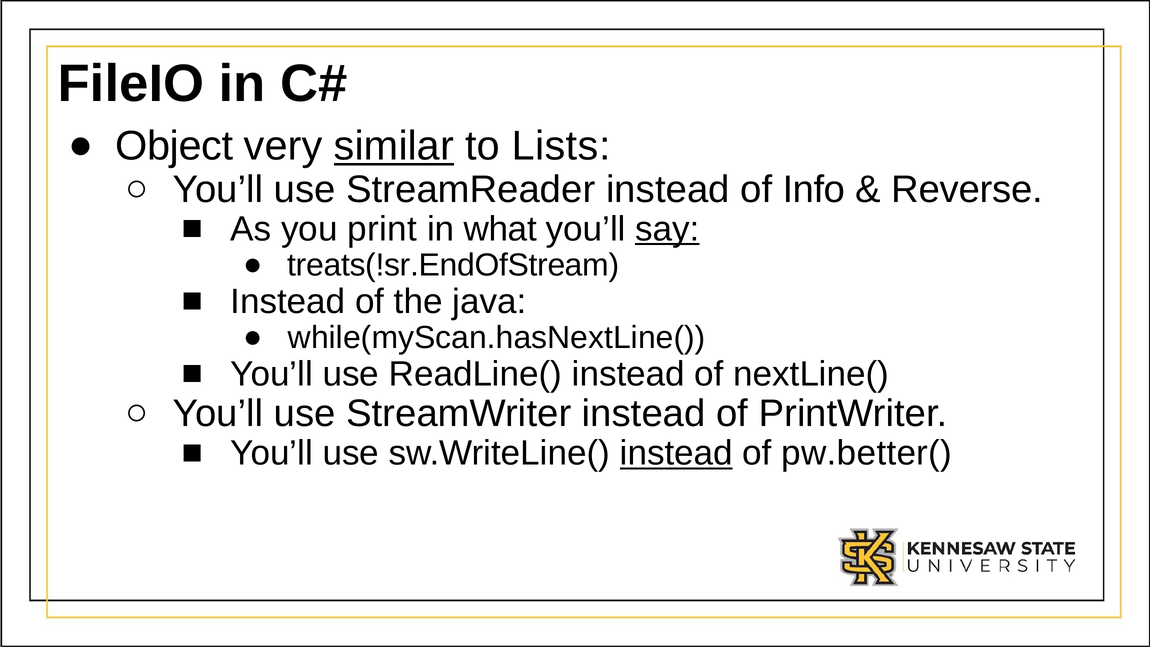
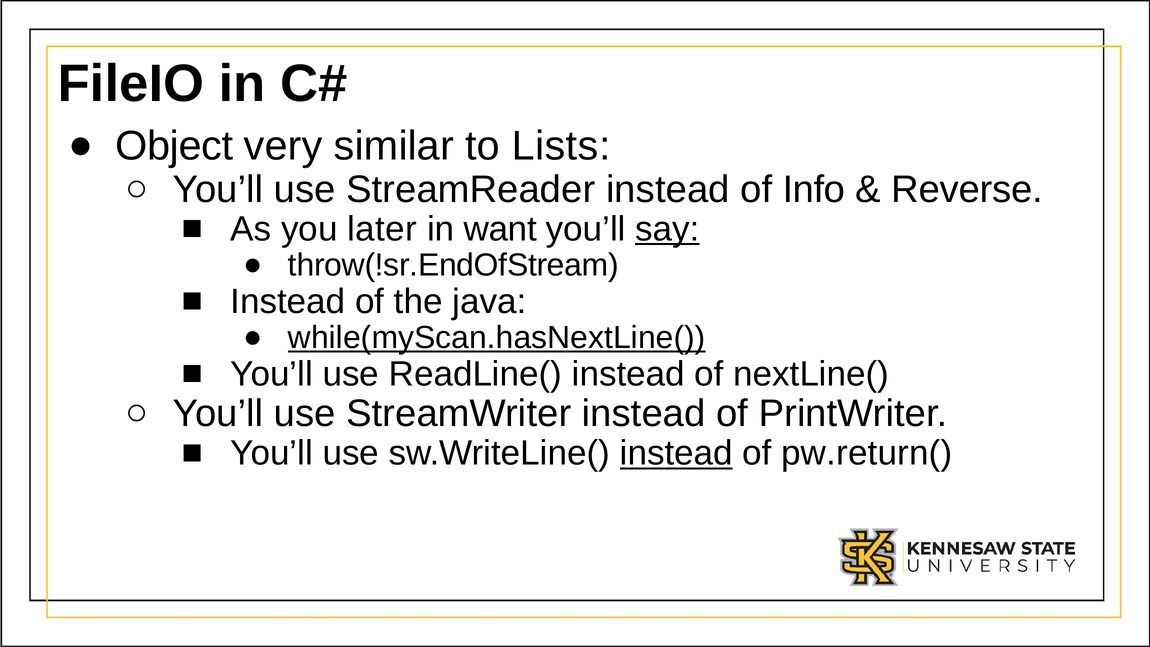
similar underline: present -> none
print: print -> later
what: what -> want
treats(!sr.EndOfStream: treats(!sr.EndOfStream -> throw(!sr.EndOfStream
while(myScan.hasNextLine( underline: none -> present
pw.better(: pw.better( -> pw.return(
